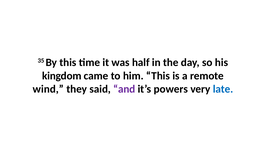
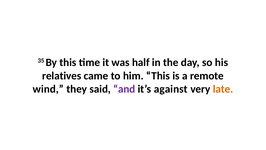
kingdom: kingdom -> relatives
powers: powers -> against
late colour: blue -> orange
